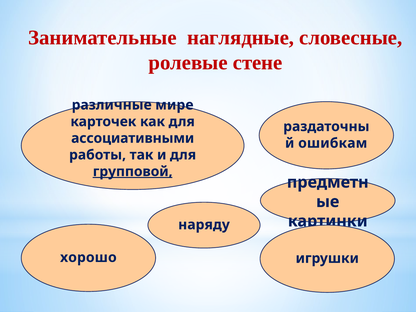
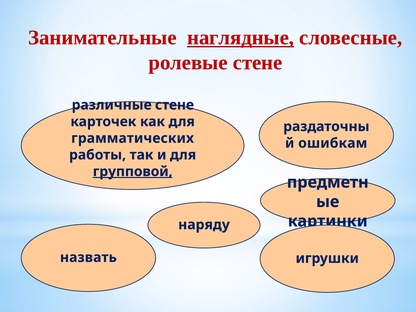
наглядные underline: none -> present
различные мире: мире -> стене
ассоциативными: ассоциативными -> грамматических
хорошо: хорошо -> назвать
